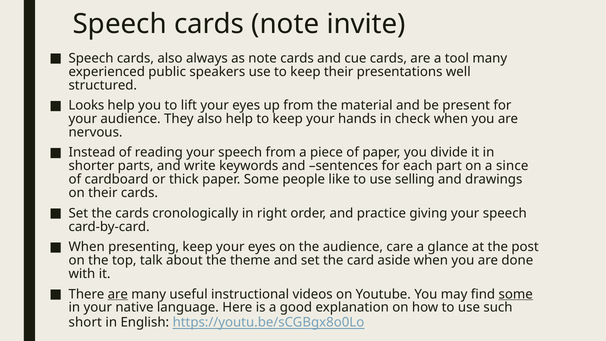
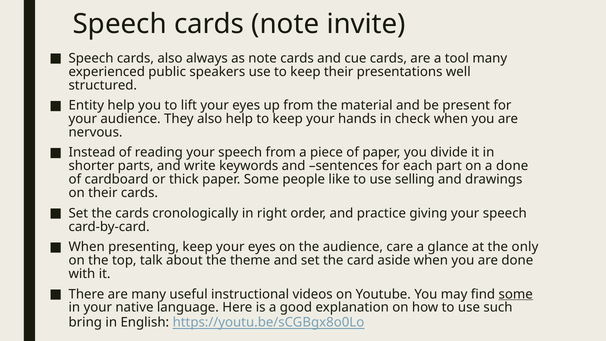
Looks: Looks -> Entity
a since: since -> done
post: post -> only
are at (118, 294) underline: present -> none
short: short -> bring
